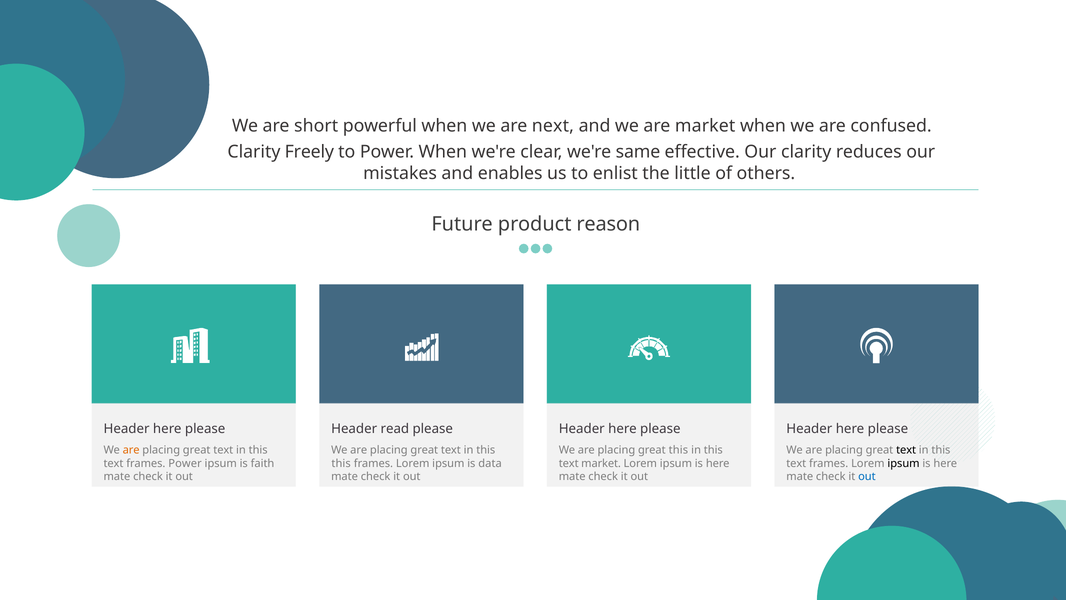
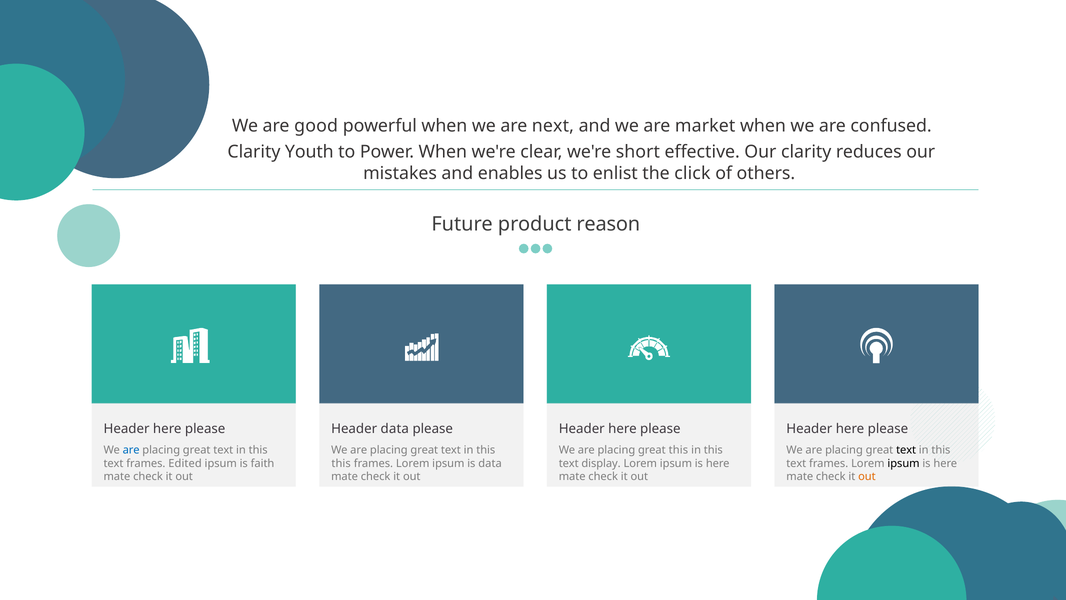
short: short -> good
Freely: Freely -> Youth
same: same -> short
little: little -> click
Header read: read -> data
are at (131, 450) colour: orange -> blue
frames Power: Power -> Edited
text market: market -> display
out at (867, 477) colour: blue -> orange
